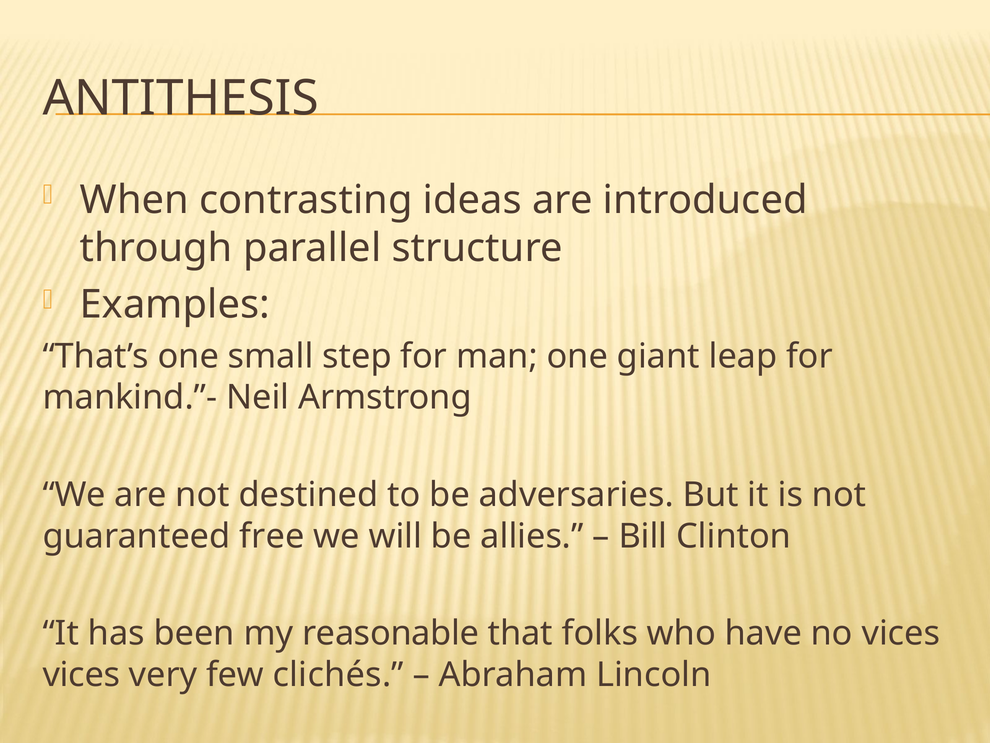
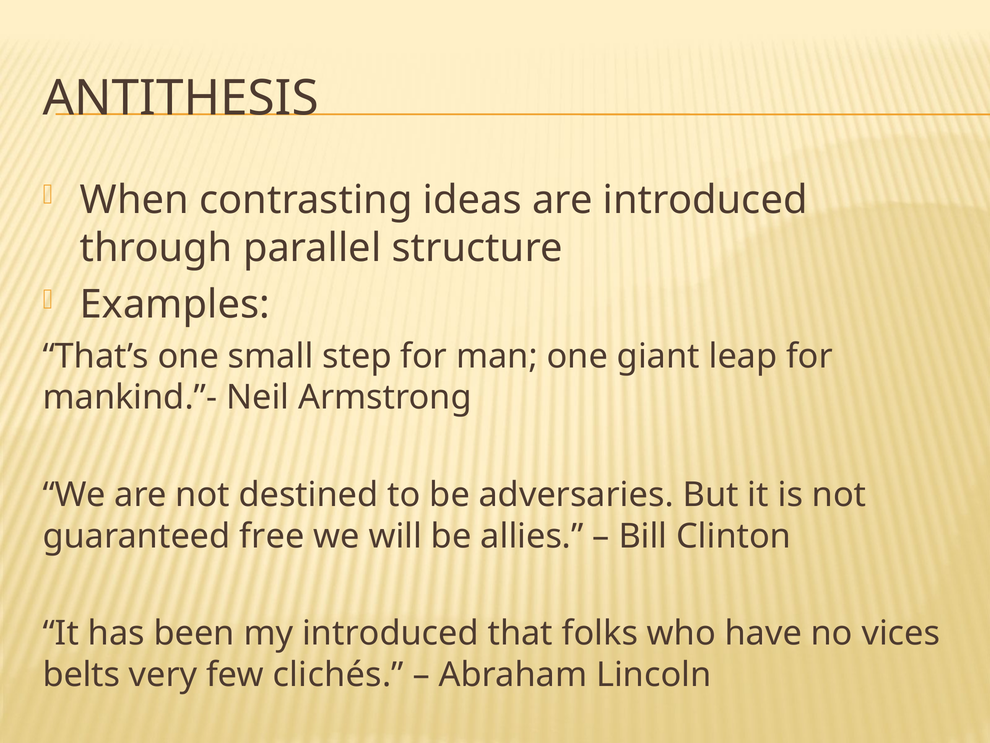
my reasonable: reasonable -> introduced
vices at (81, 674): vices -> belts
